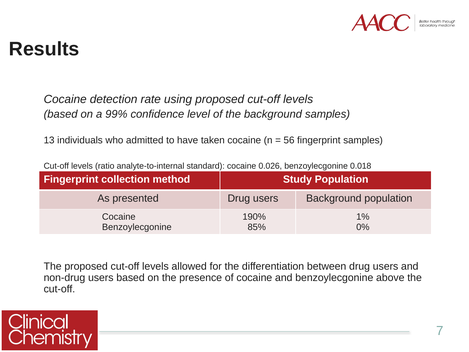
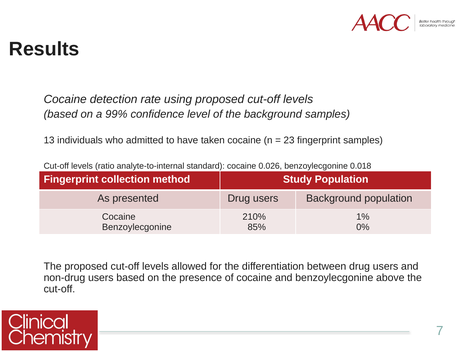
56: 56 -> 23
190%: 190% -> 210%
